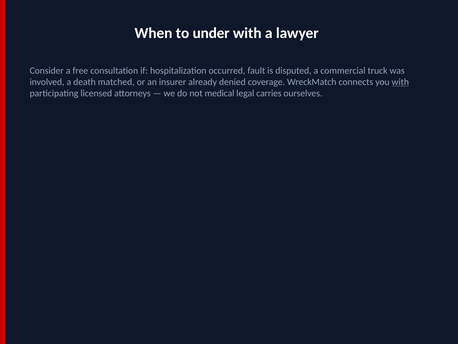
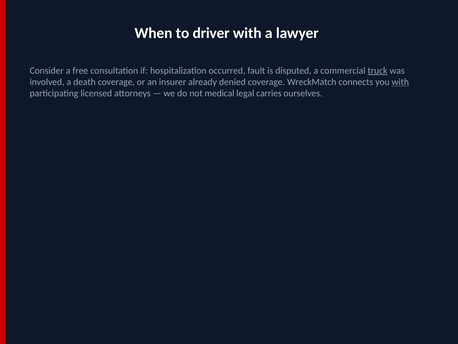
under: under -> driver
truck underline: none -> present
death matched: matched -> coverage
